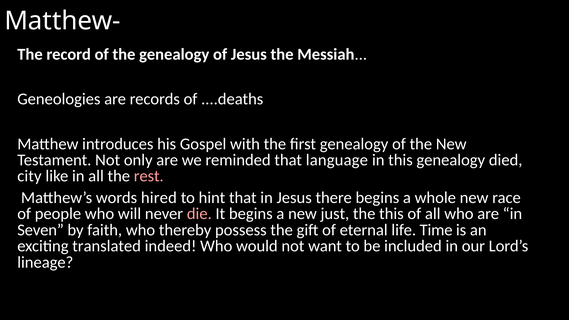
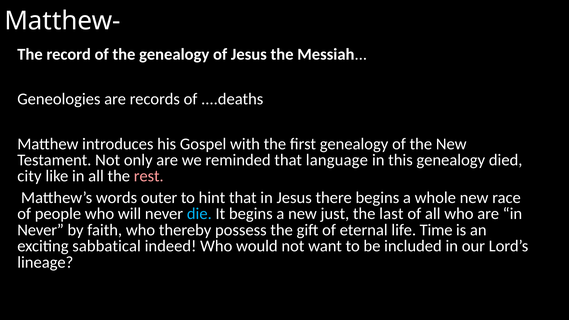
hired: hired -> outer
die colour: pink -> light blue
the this: this -> last
Seven at (41, 230): Seven -> Never
translated: translated -> sabbatical
